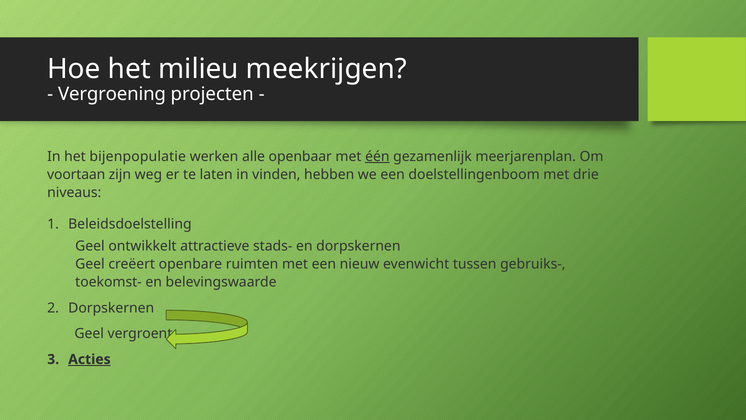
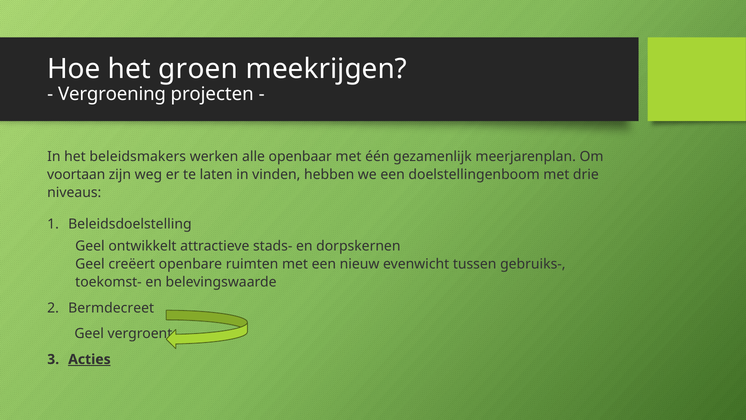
milieu: milieu -> groen
bijenpopulatie: bijenpopulatie -> beleidsmakers
één underline: present -> none
Dorpskernen at (111, 308): Dorpskernen -> Bermdecreet
